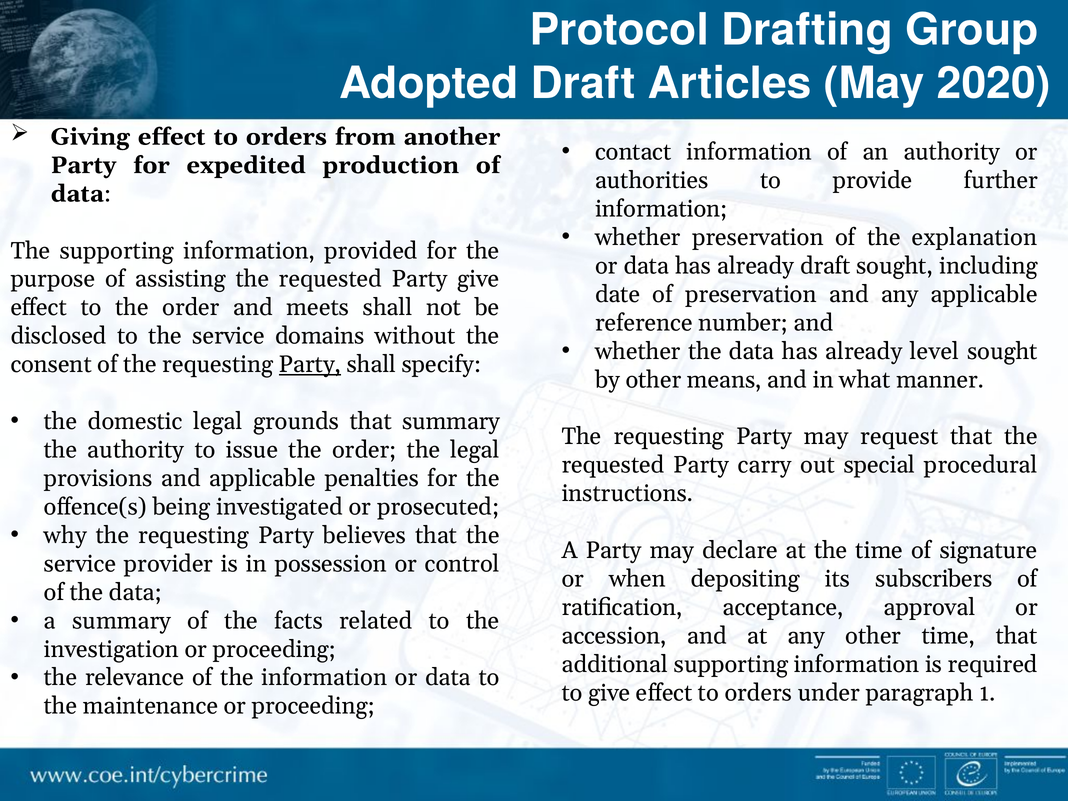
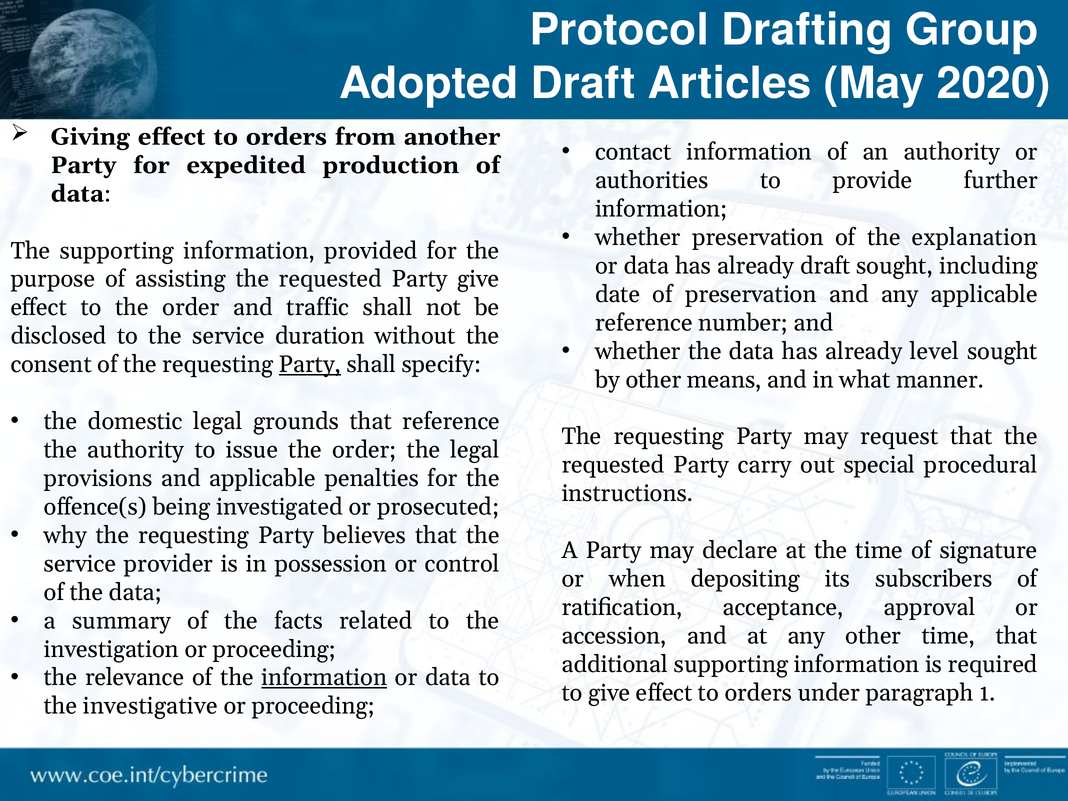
meets: meets -> traffic
domains: domains -> duration
that summary: summary -> reference
information at (324, 678) underline: none -> present
maintenance: maintenance -> investigative
